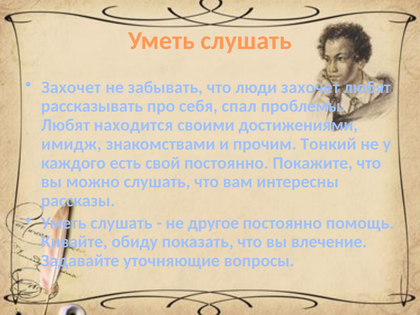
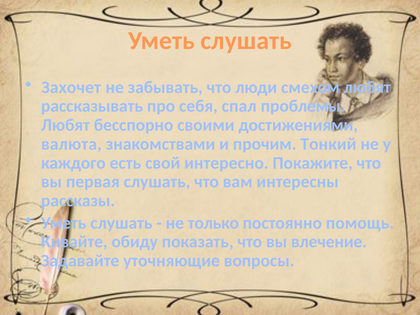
люди захочет: захочет -> смехом
находится: находится -> бесспорно
имидж: имидж -> валюта
свой постоянно: постоянно -> интересно
можно: можно -> первая
другое: другое -> только
